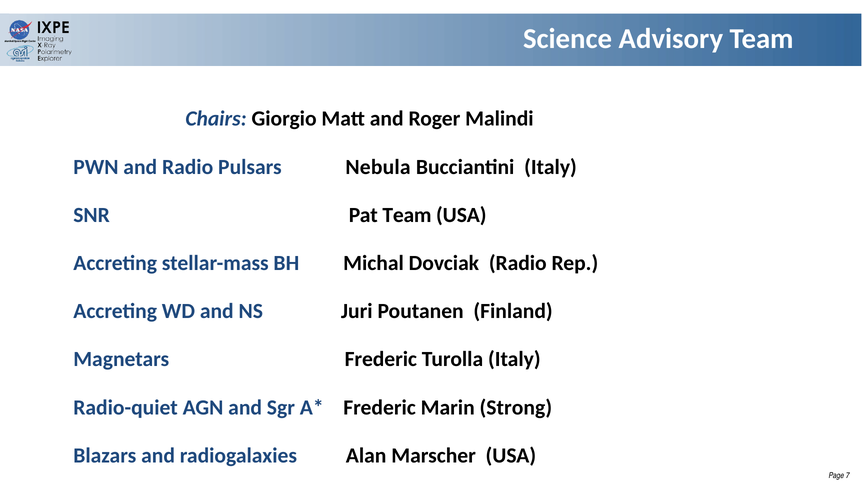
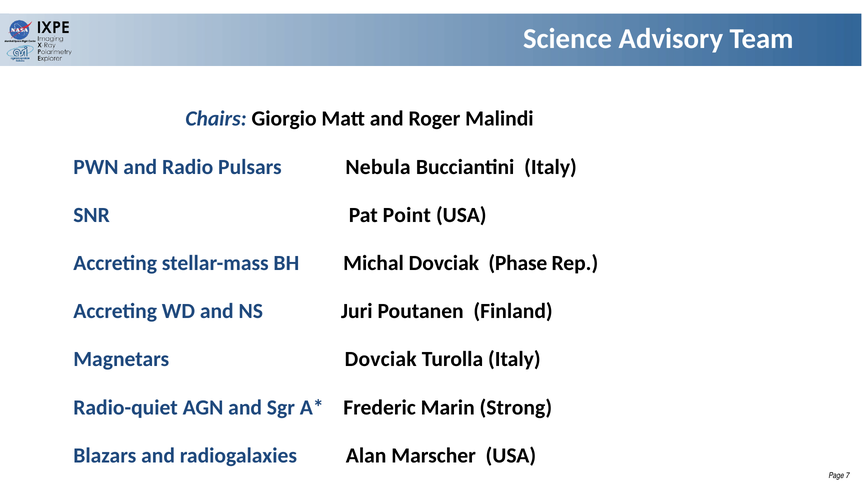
Pat Team: Team -> Point
Dovciak Radio: Radio -> Phase
Magnetars Frederic: Frederic -> Dovciak
